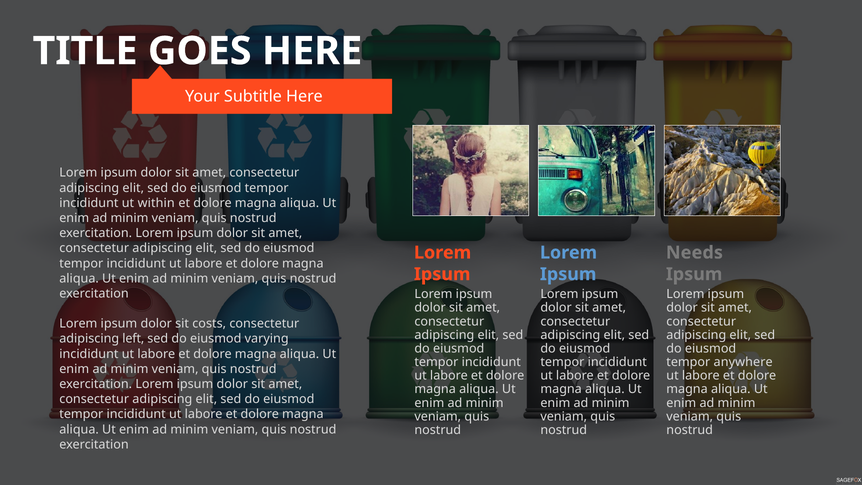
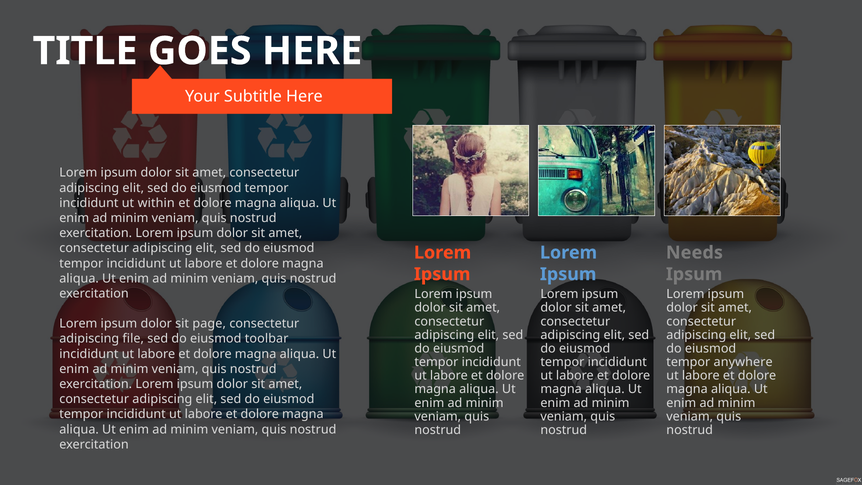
costs: costs -> page
left: left -> file
varying: varying -> toolbar
